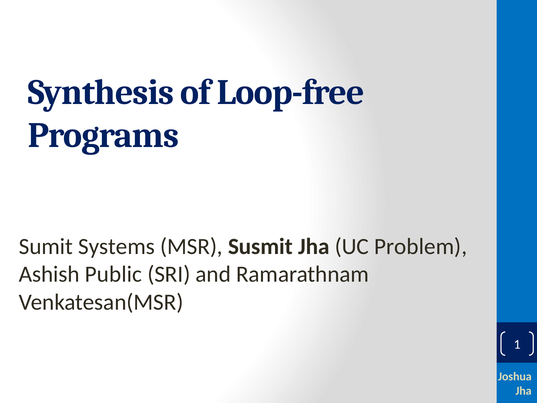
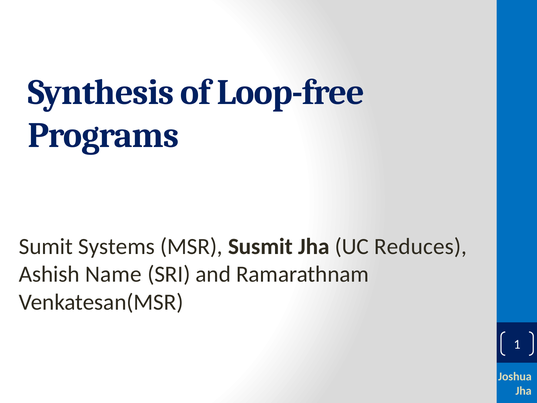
Problem: Problem -> Reduces
Public: Public -> Name
